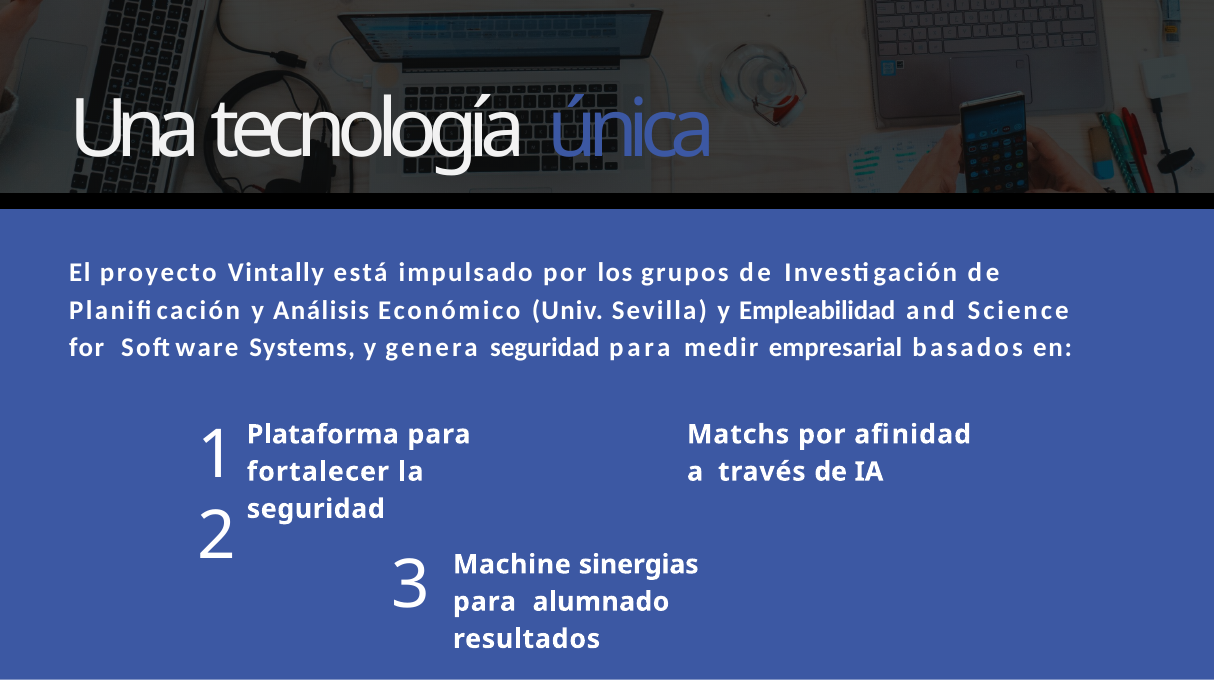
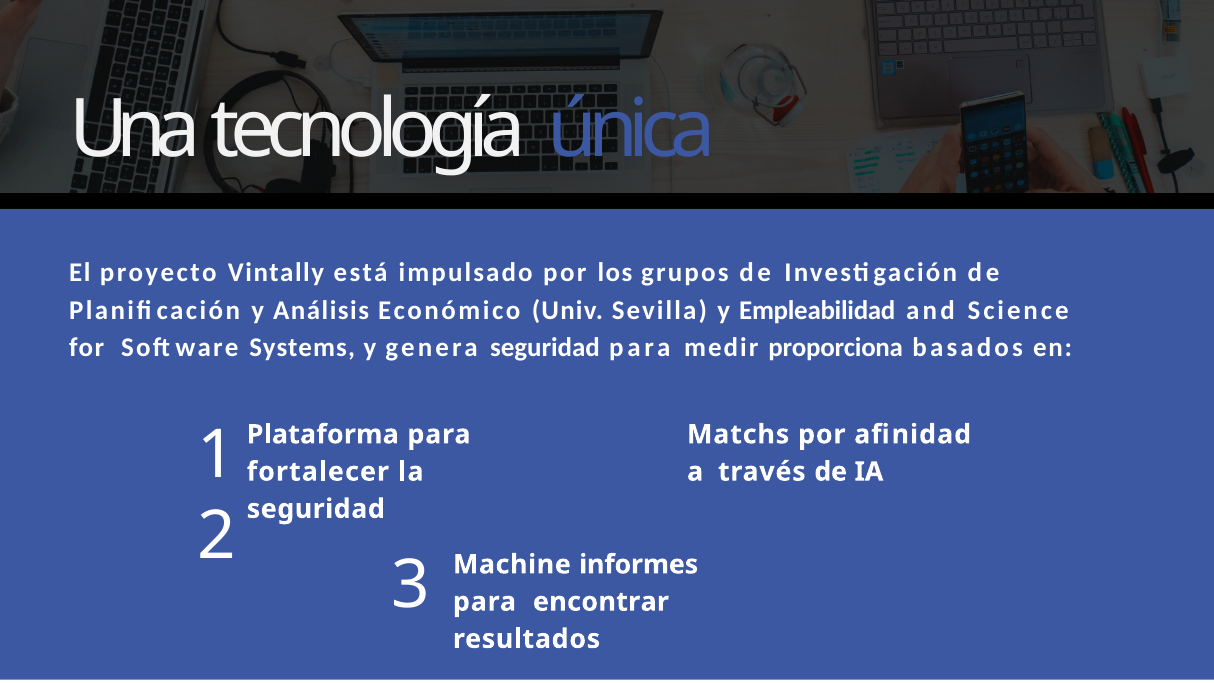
empresarial: empresarial -> proporciona
sinergias: sinergias -> informes
alumnado: alumnado -> encontrar
